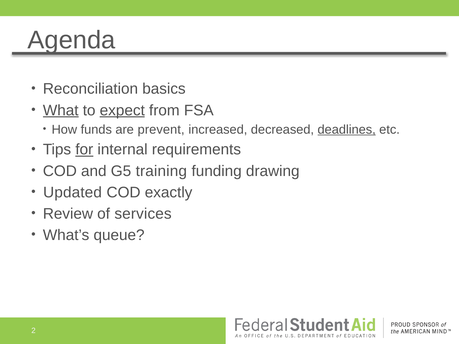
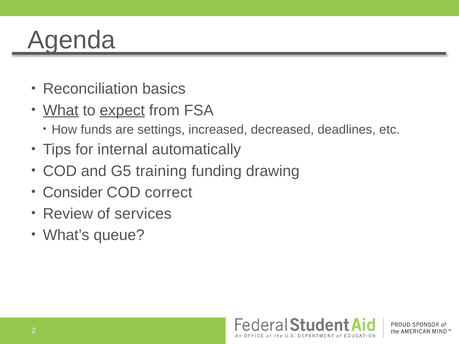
prevent: prevent -> settings
deadlines underline: present -> none
for underline: present -> none
requirements: requirements -> automatically
Updated: Updated -> Consider
exactly: exactly -> correct
